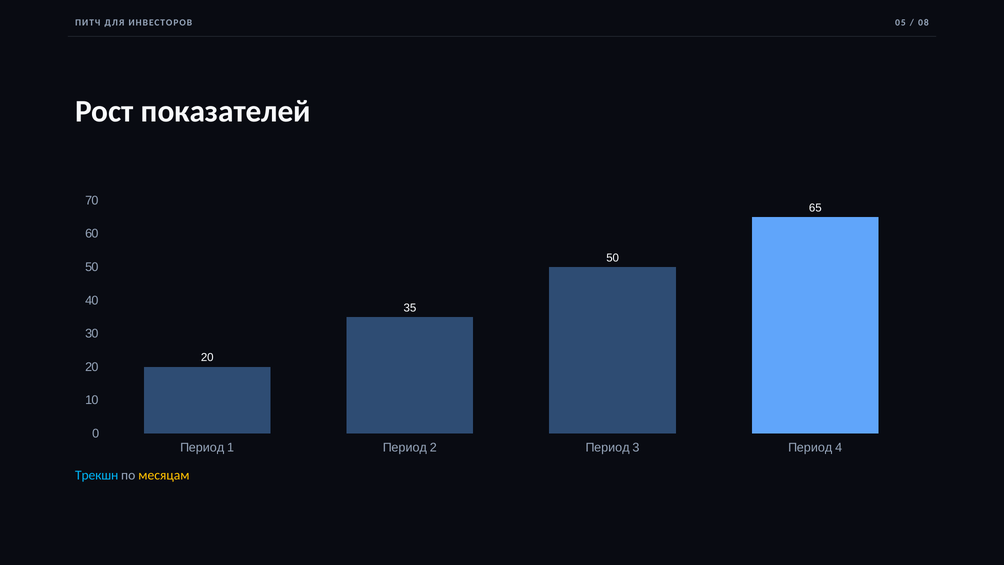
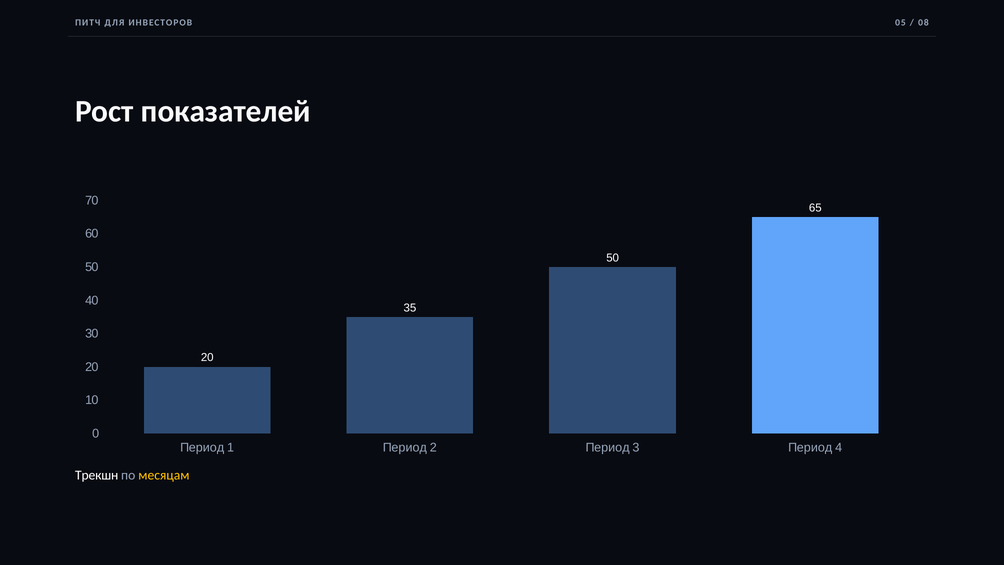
Трекшн colour: light blue -> white
